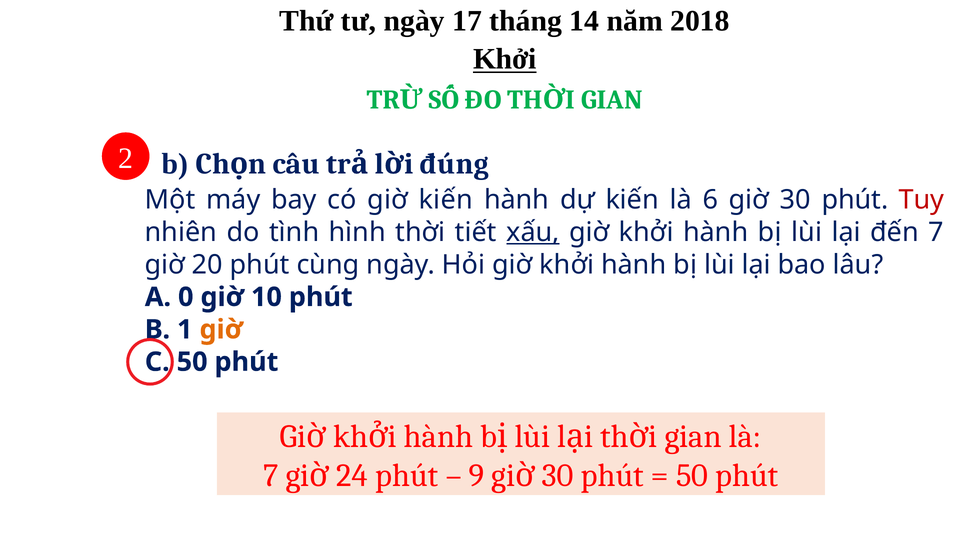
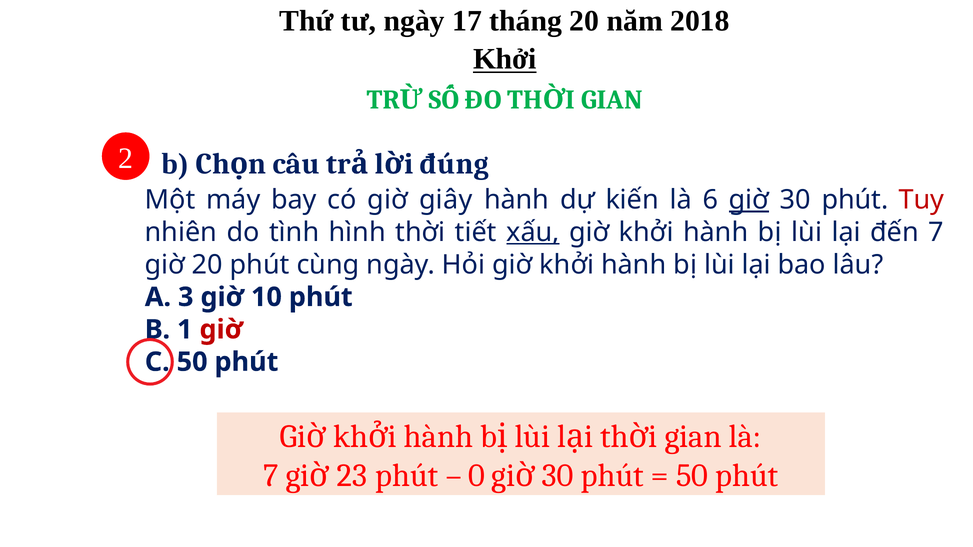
tháng 14: 14 -> 20
giờ kiến: kiến -> giây
giờ at (749, 200) underline: none -> present
0: 0 -> 3
giờ at (221, 330) colour: orange -> red
24: 24 -> 23
9: 9 -> 0
